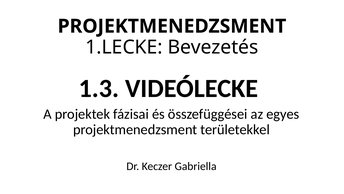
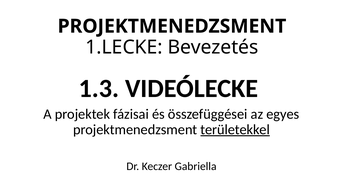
területekkel underline: none -> present
